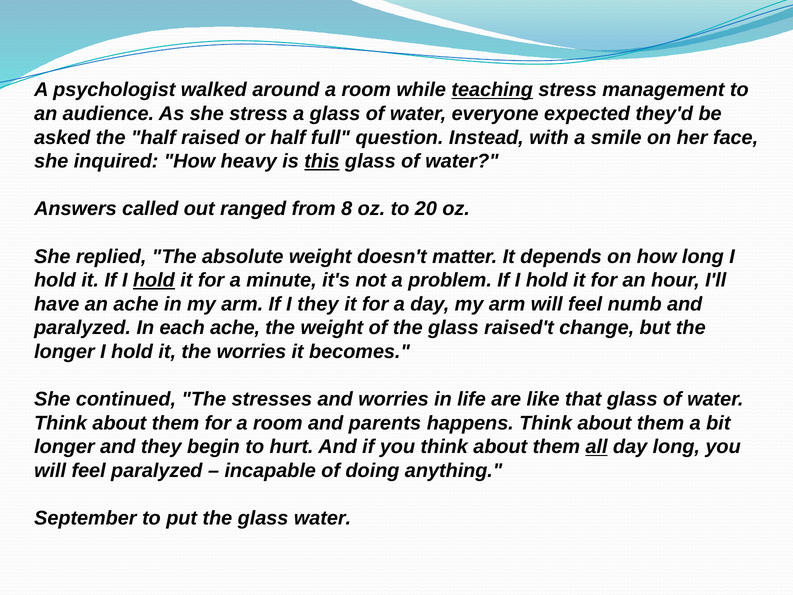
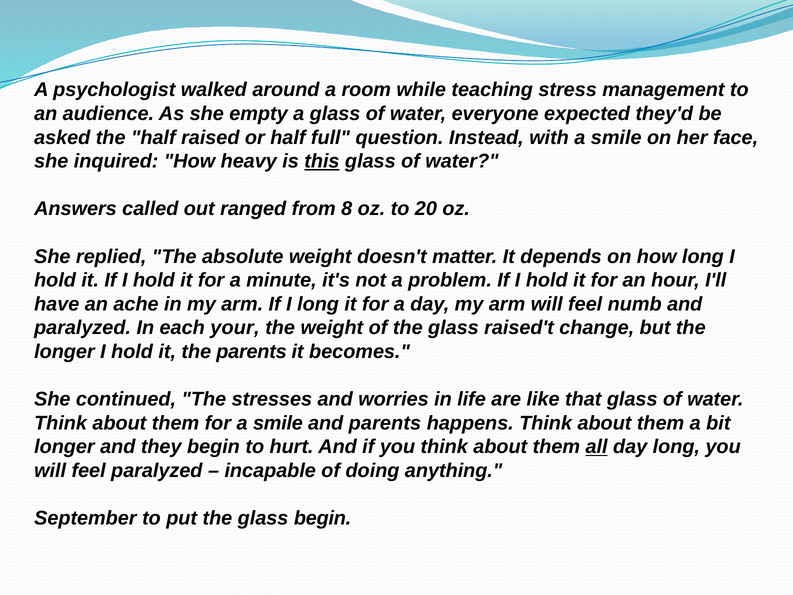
teaching underline: present -> none
she stress: stress -> empty
hold at (154, 280) underline: present -> none
I they: they -> long
each ache: ache -> your
the worries: worries -> parents
for a room: room -> smile
glass water: water -> begin
